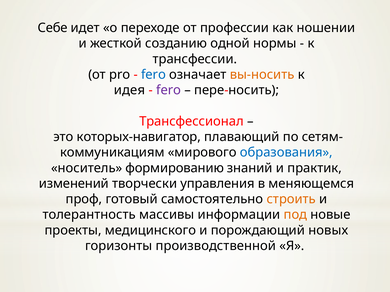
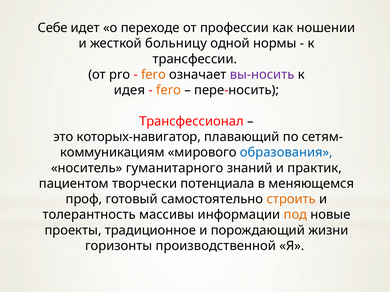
созданию: созданию -> больницу
fero at (153, 75) colour: blue -> orange
вы-носить colour: orange -> purple
fero at (169, 90) colour: purple -> orange
формированию: формированию -> гуманитарного
изменений: изменений -> пациентом
управления: управления -> потенциала
медицинского: медицинского -> традиционное
новых: новых -> жизни
